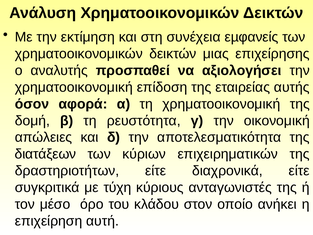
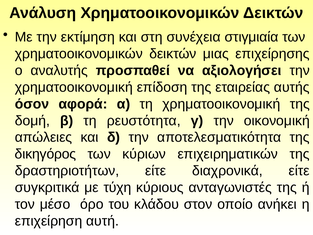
εµφανείς: εµφανείς -> στιγμιαία
διατάξεων: διατάξεων -> δικηγόρος
